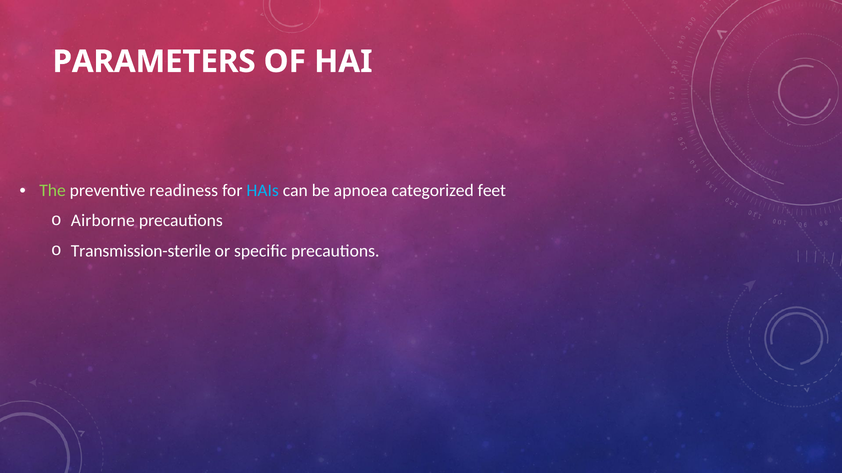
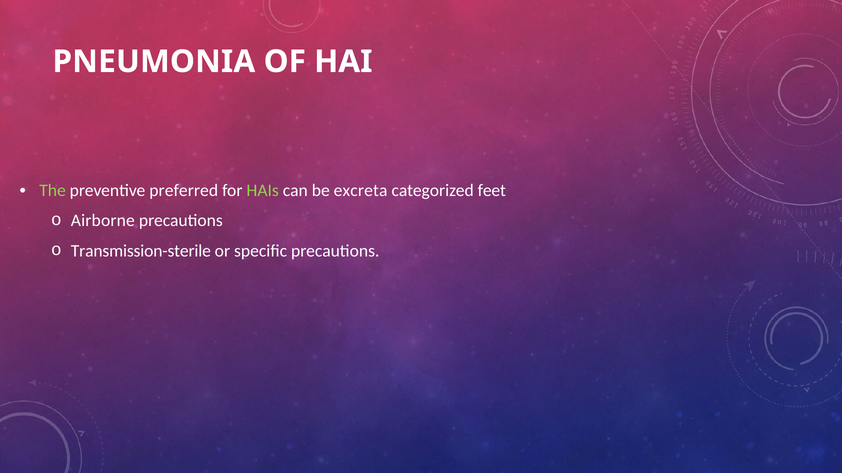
PARAMETERS: PARAMETERS -> PNEUMONIA
readiness: readiness -> preferred
HAIs colour: light blue -> light green
apnoea: apnoea -> excreta
